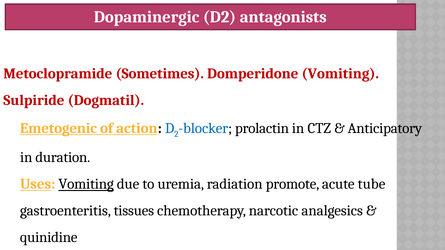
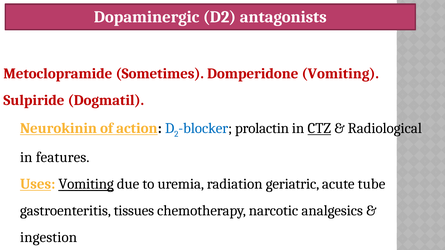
Emetogenic: Emetogenic -> Neurokinin
CTZ underline: none -> present
Anticipatory: Anticipatory -> Radiological
duration: duration -> features
promote: promote -> geriatric
quinidine: quinidine -> ingestion
